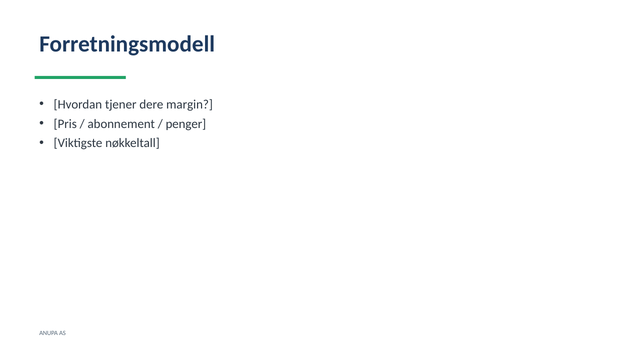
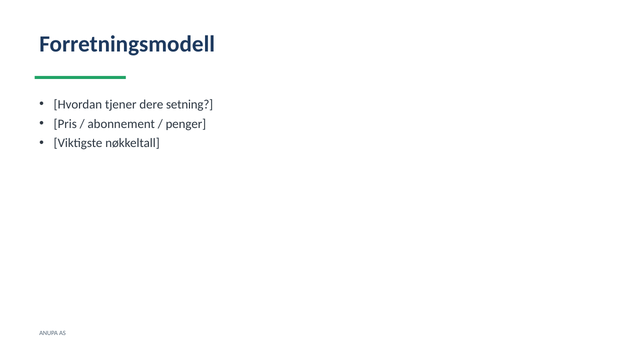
margin: margin -> setning
